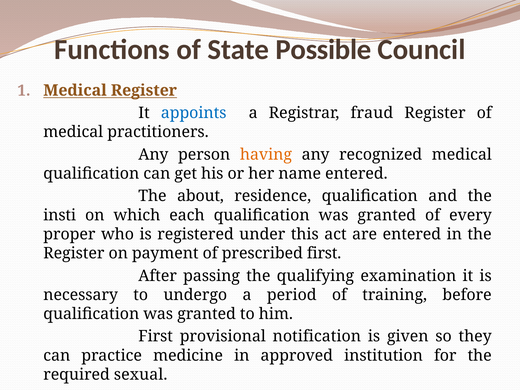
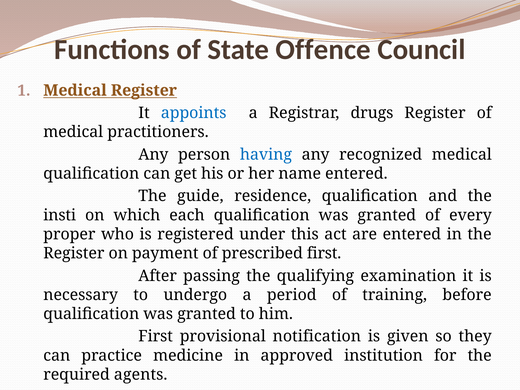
Possible: Possible -> Offence
fraud: fraud -> drugs
having colour: orange -> blue
about: about -> guide
sexual: sexual -> agents
